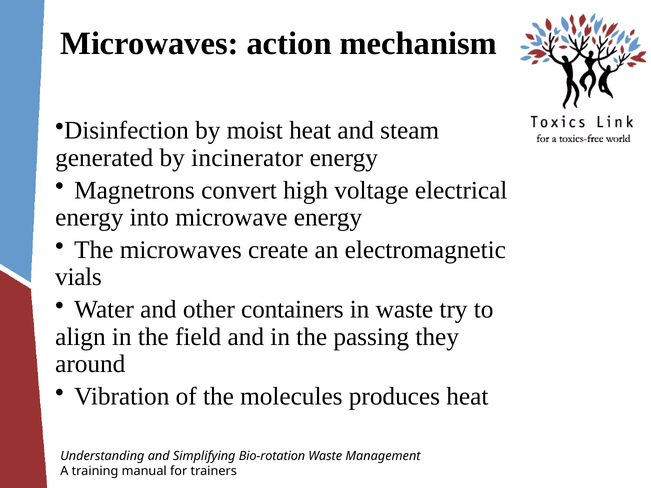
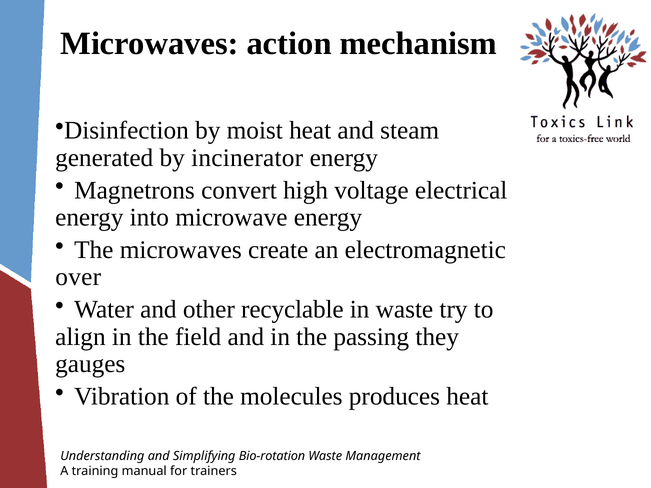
vials: vials -> over
containers: containers -> recyclable
around: around -> gauges
